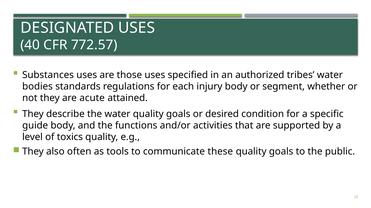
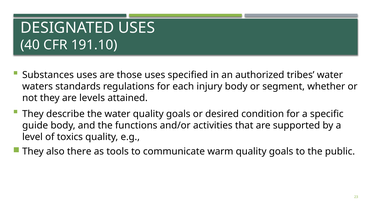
772.57: 772.57 -> 191.10
bodies: bodies -> waters
acute: acute -> levels
often: often -> there
these: these -> warm
